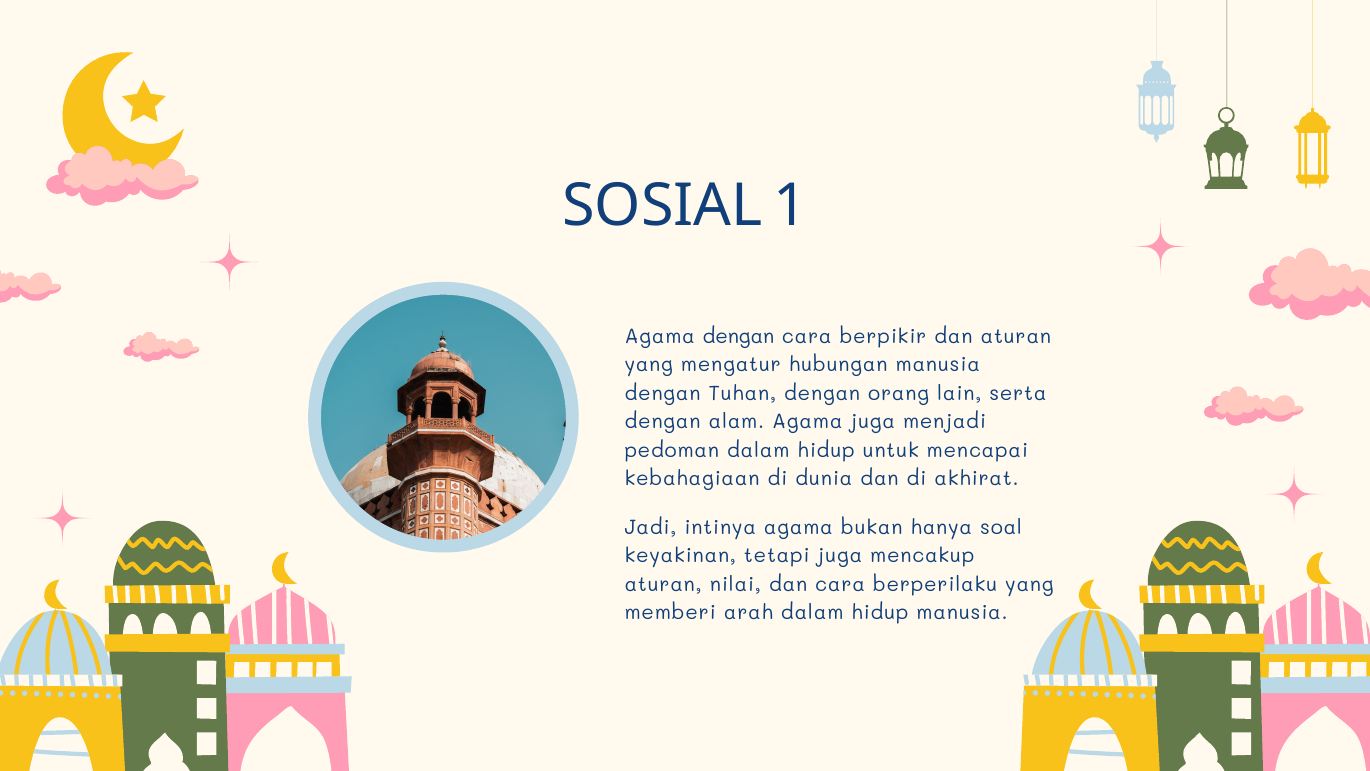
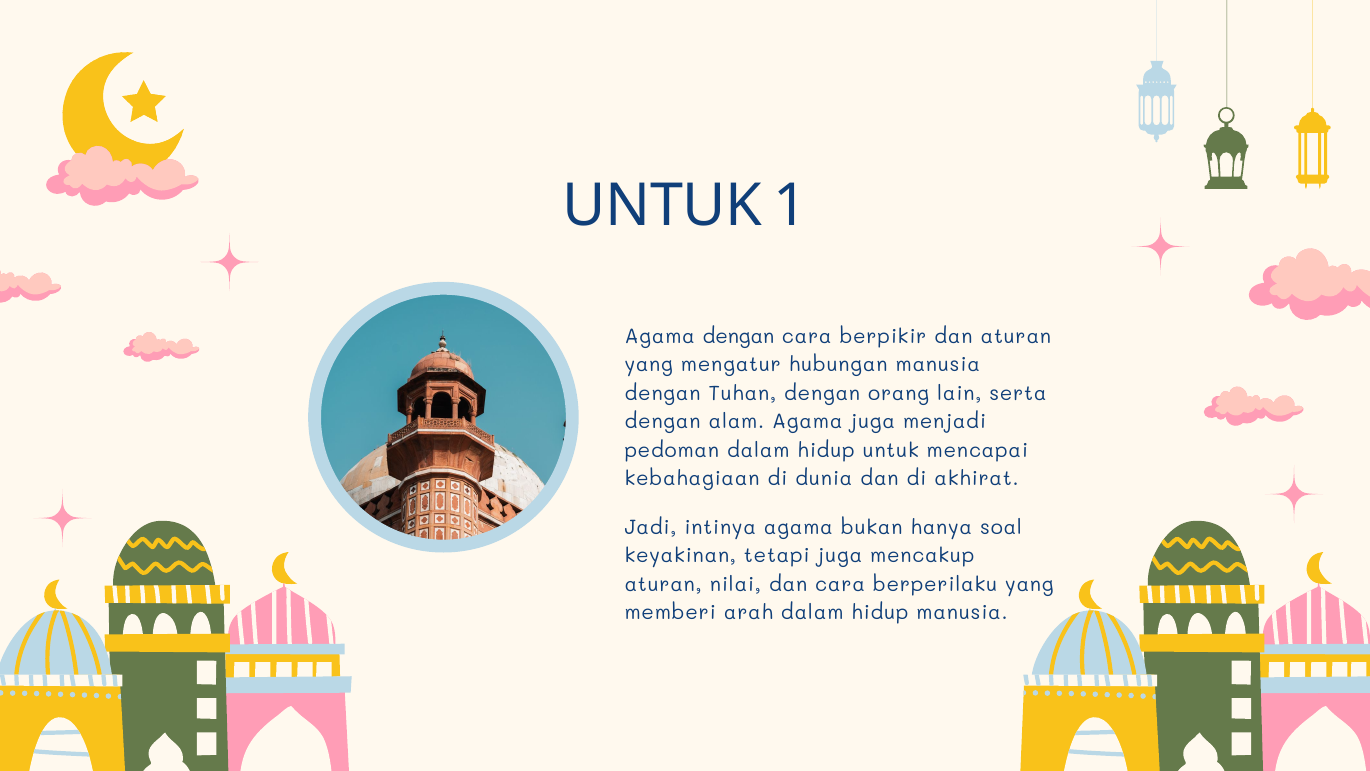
SOSIAL at (662, 206): SOSIAL -> UNTUK
